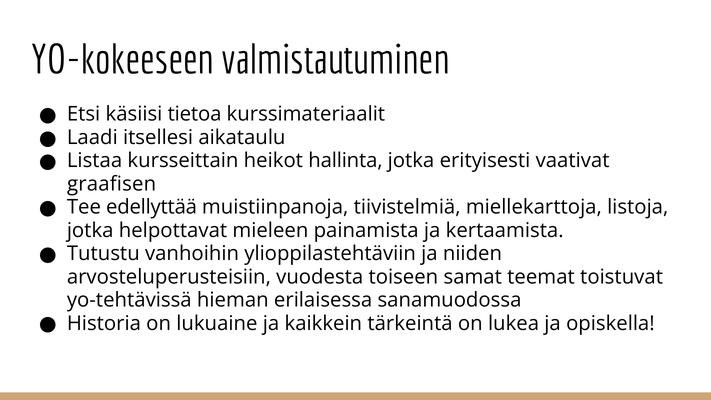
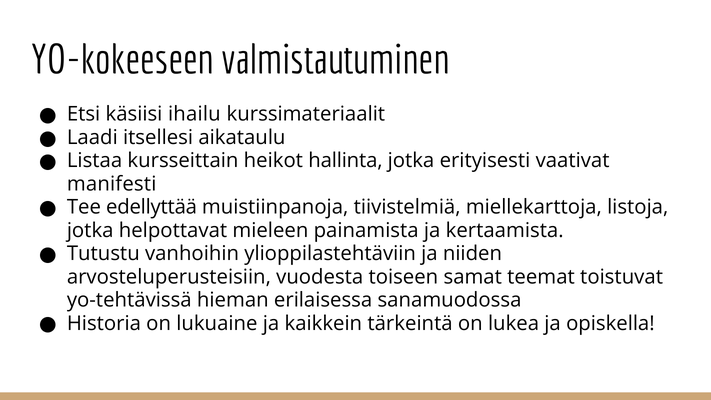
tietoa: tietoa -> ihailu
graafisen: graafisen -> manifesti
